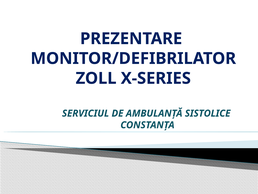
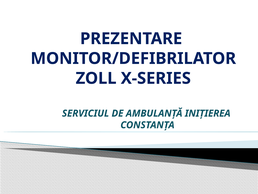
SISTOLICE: SISTOLICE -> INIȚIEREA
